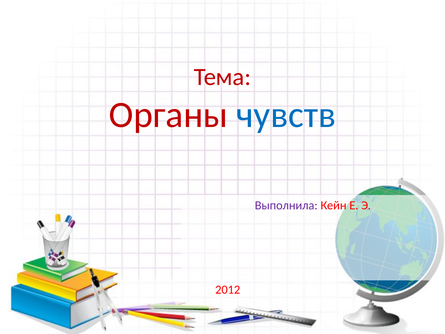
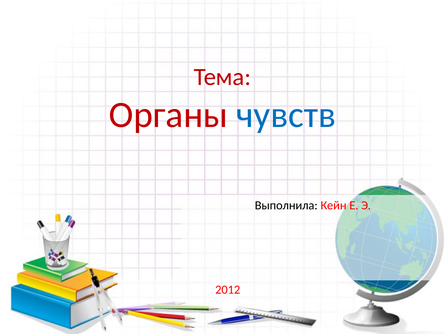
Выполнила colour: purple -> black
